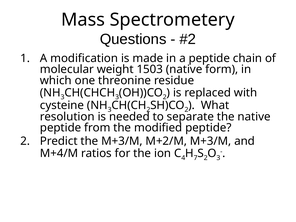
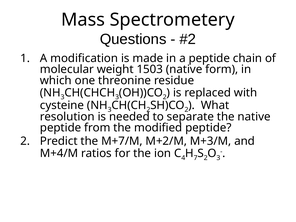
the M+3/M: M+3/M -> M+7/M
